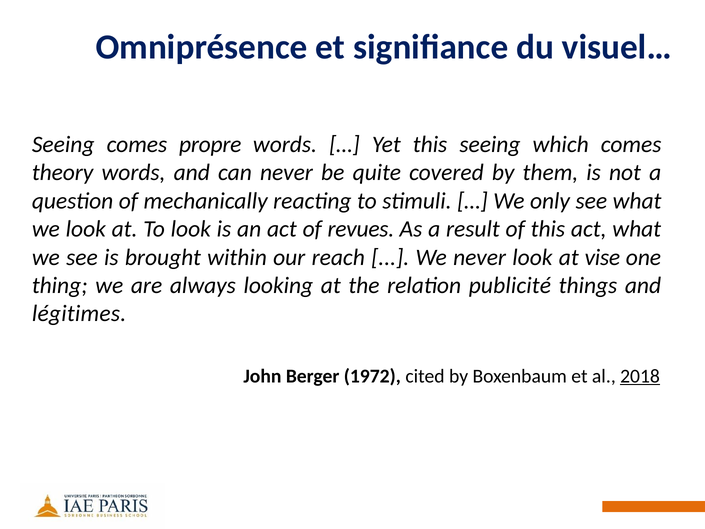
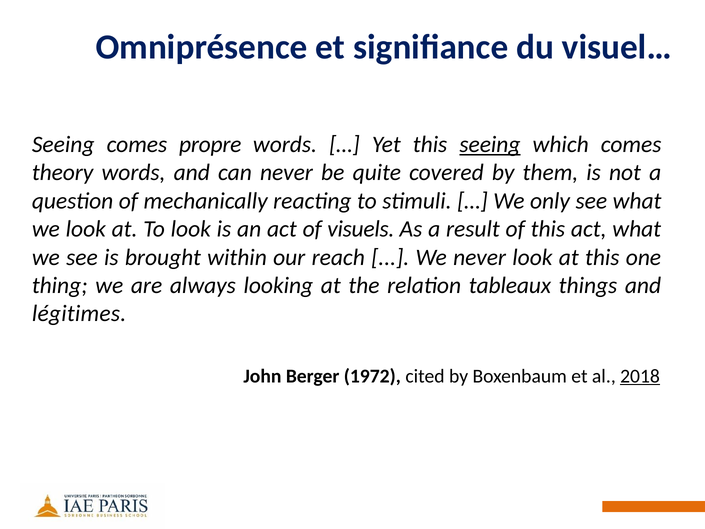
seeing at (490, 144) underline: none -> present
revues: revues -> visuels
at vise: vise -> this
publicité: publicité -> tableaux
